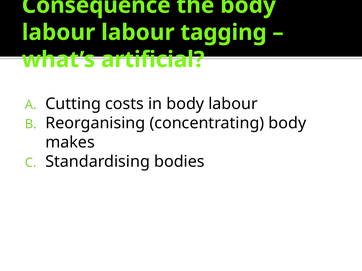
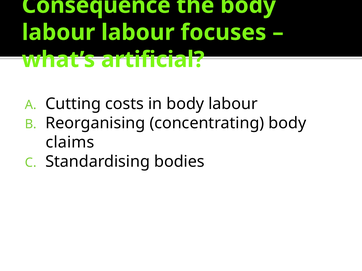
tagging: tagging -> focuses
makes: makes -> claims
